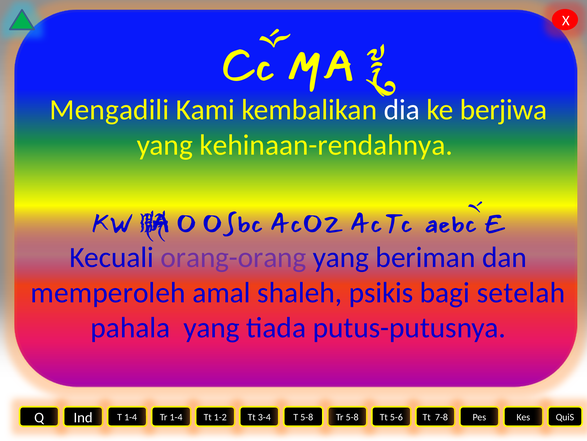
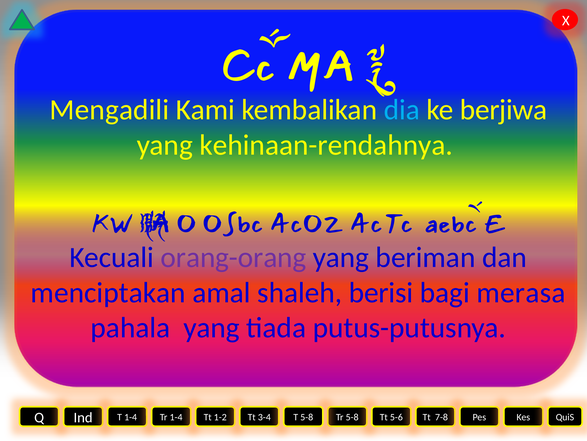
dia colour: white -> light blue
memperoleh: memperoleh -> menciptakan
psikis: psikis -> berisi
setelah: setelah -> merasa
